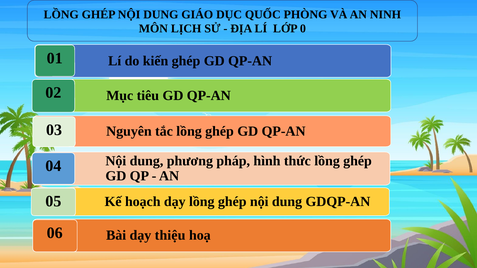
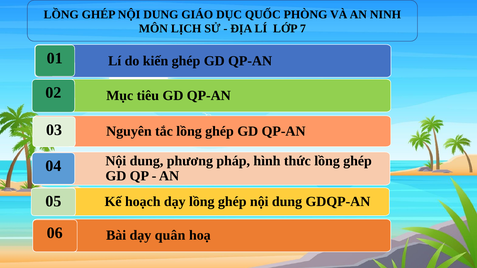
0: 0 -> 7
thiệu: thiệu -> quân
